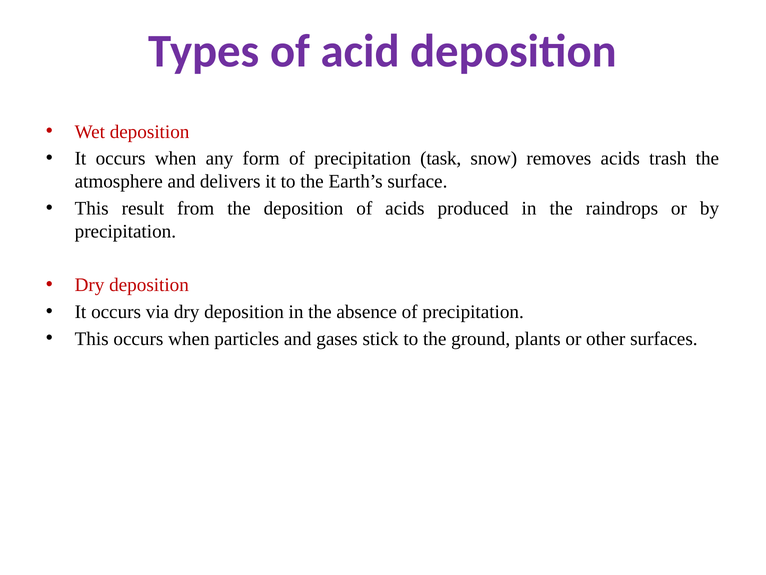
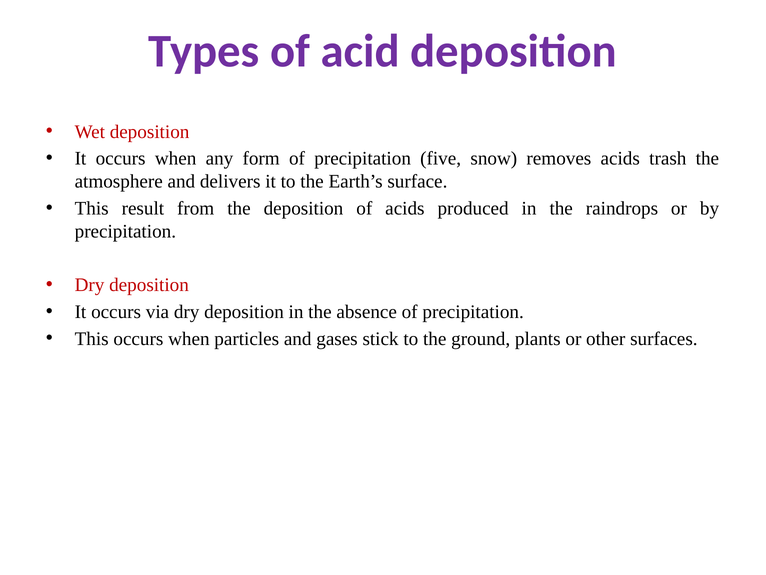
task: task -> five
